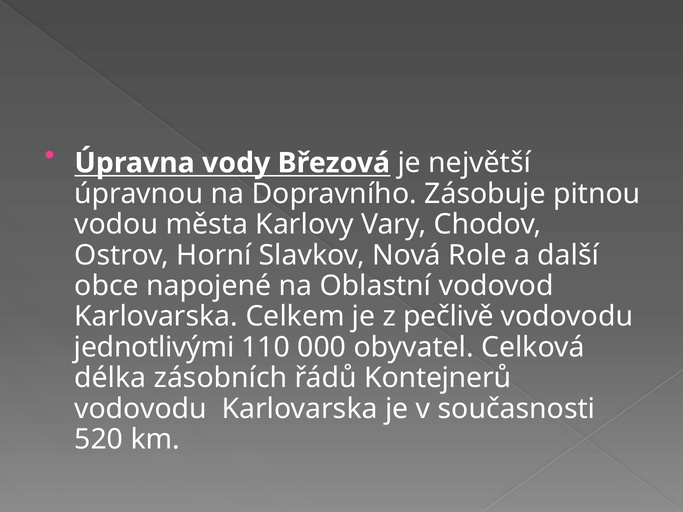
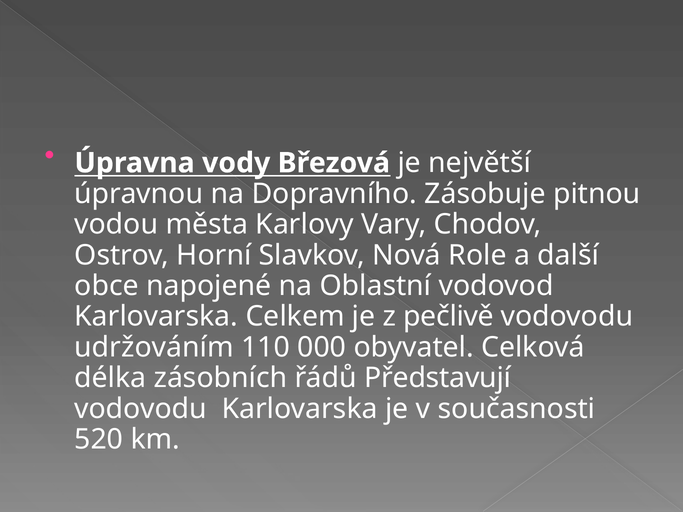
jednotlivými: jednotlivými -> udržováním
Kontejnerů: Kontejnerů -> Představují
